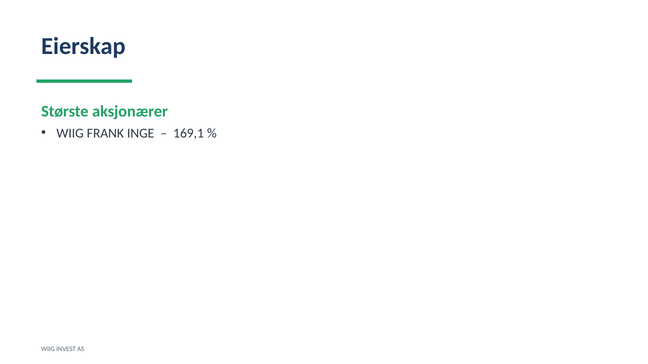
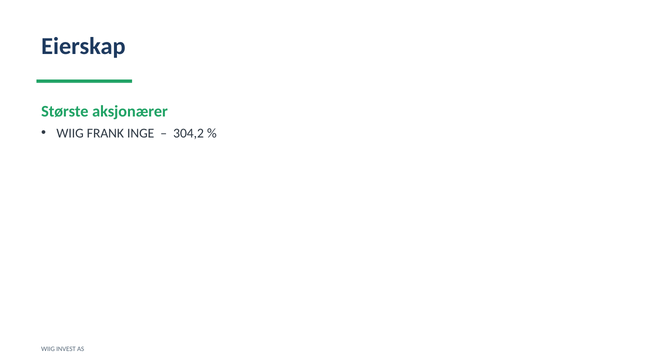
169,1: 169,1 -> 304,2
